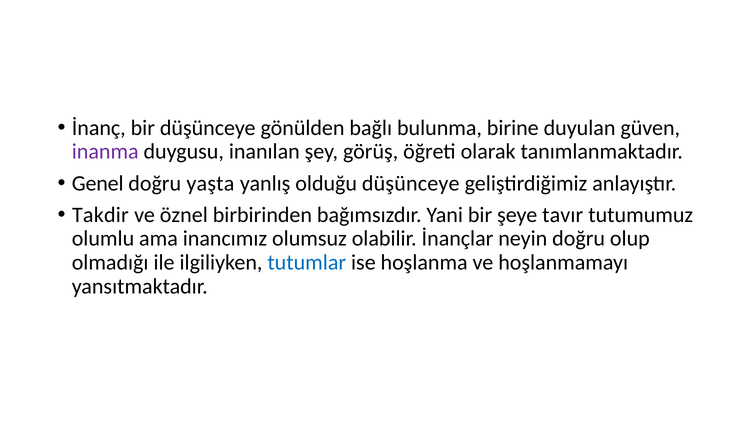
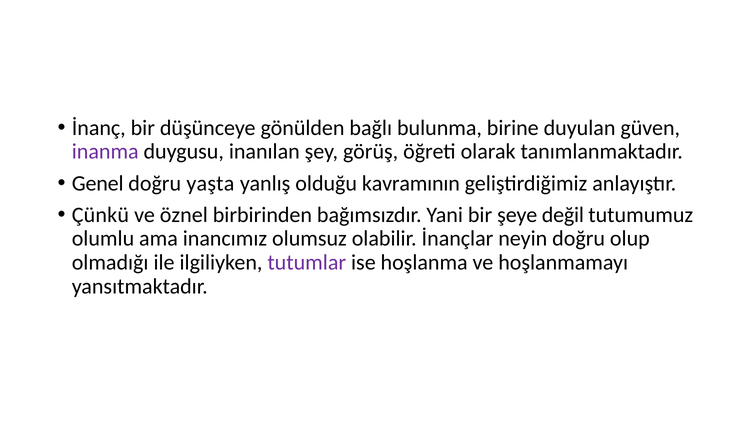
olduğu düşünceye: düşünceye -> kavramının
Takdir: Takdir -> Çünkü
tavır: tavır -> değil
tutumlar colour: blue -> purple
